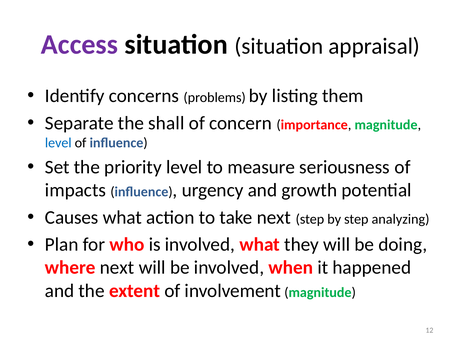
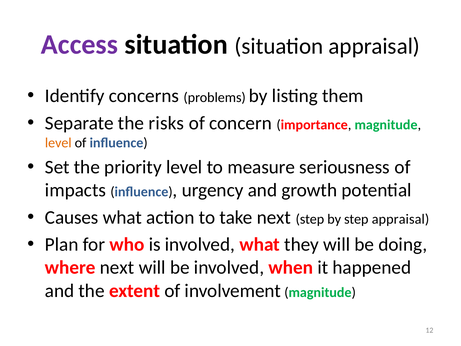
shall: shall -> risks
level at (58, 143) colour: blue -> orange
step analyzing: analyzing -> appraisal
